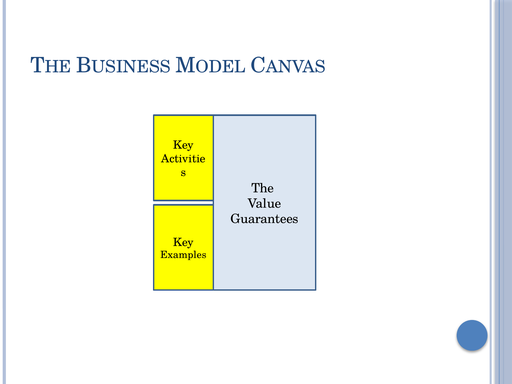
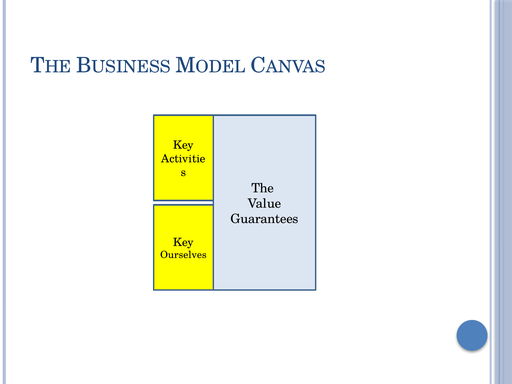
Examples: Examples -> Ourselves
